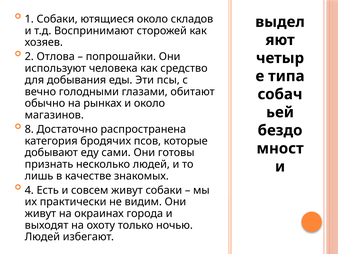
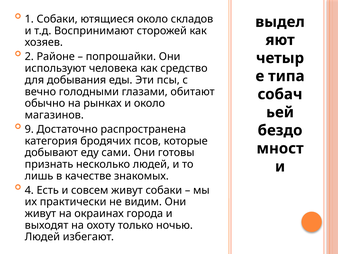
Отлова: Отлова -> Районе
8: 8 -> 9
